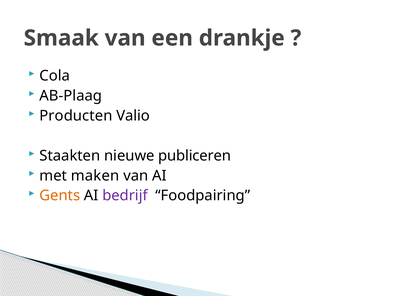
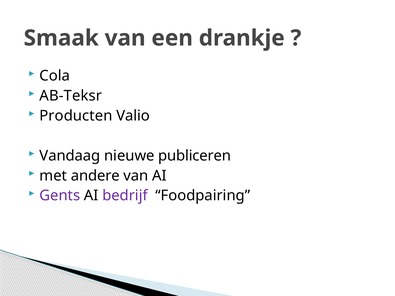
AB-Plaag: AB-Plaag -> AB-Teksr
Staakten: Staakten -> Vandaag
maken: maken -> andere
Gents colour: orange -> purple
